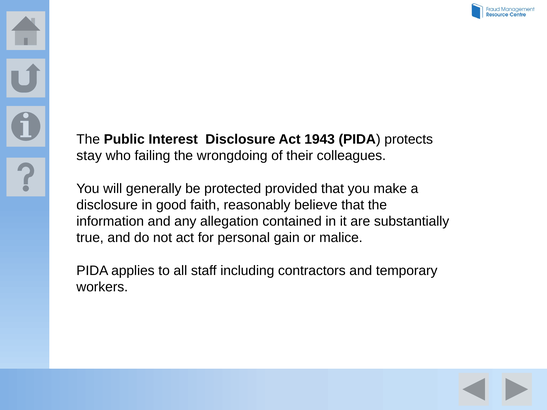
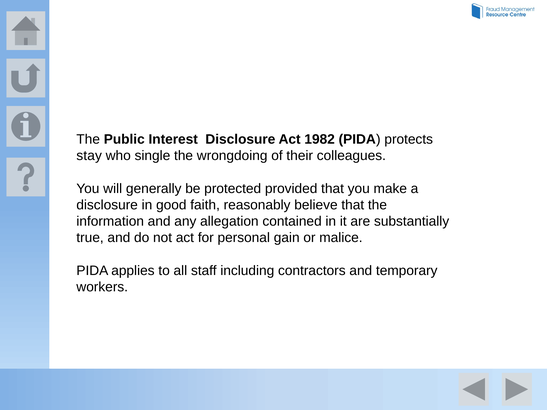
1943: 1943 -> 1982
failing: failing -> single
